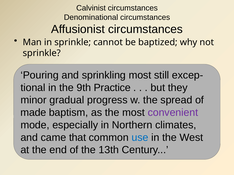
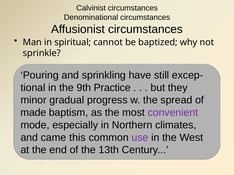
in sprinkle: sprinkle -> spiritual
sprinkling most: most -> have
that: that -> this
use colour: blue -> purple
